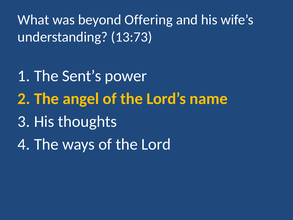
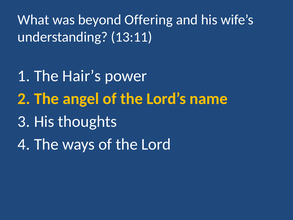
13:73: 13:73 -> 13:11
Sent’s: Sent’s -> Hair’s
